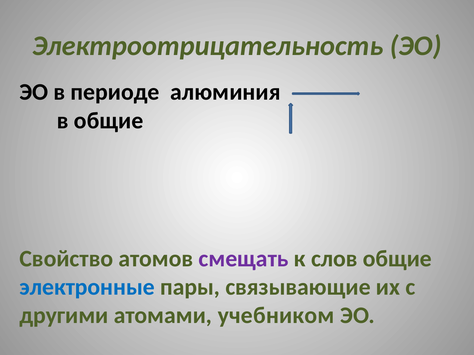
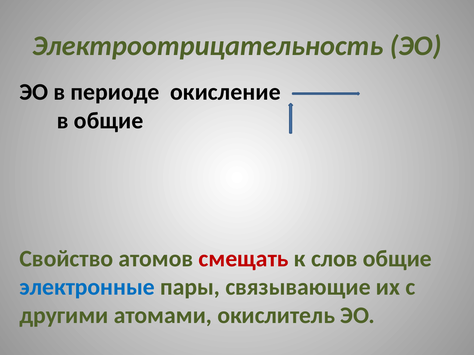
алюминия: алюминия -> окисление
смещать colour: purple -> red
учебником: учебником -> окислитель
